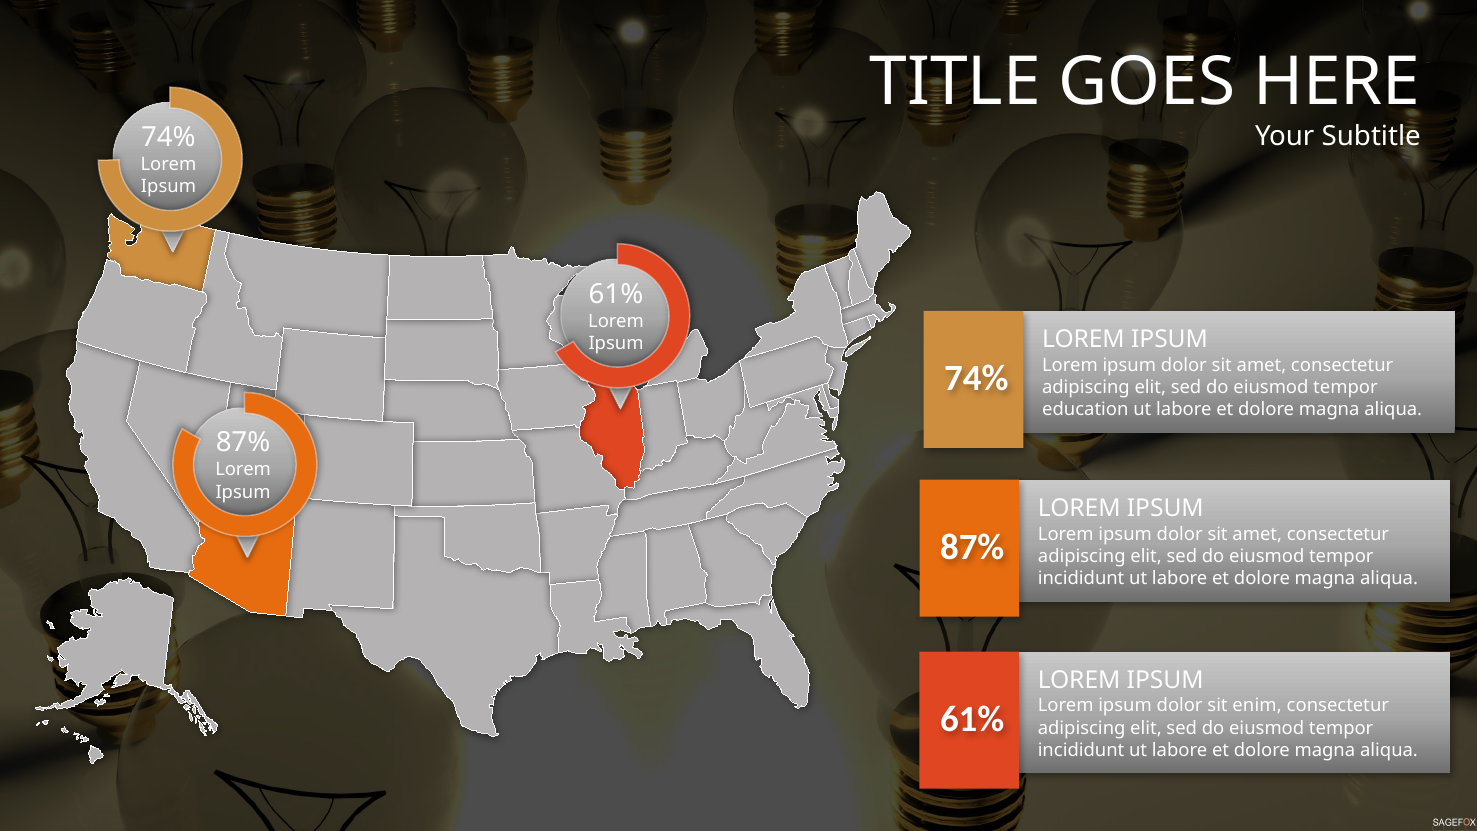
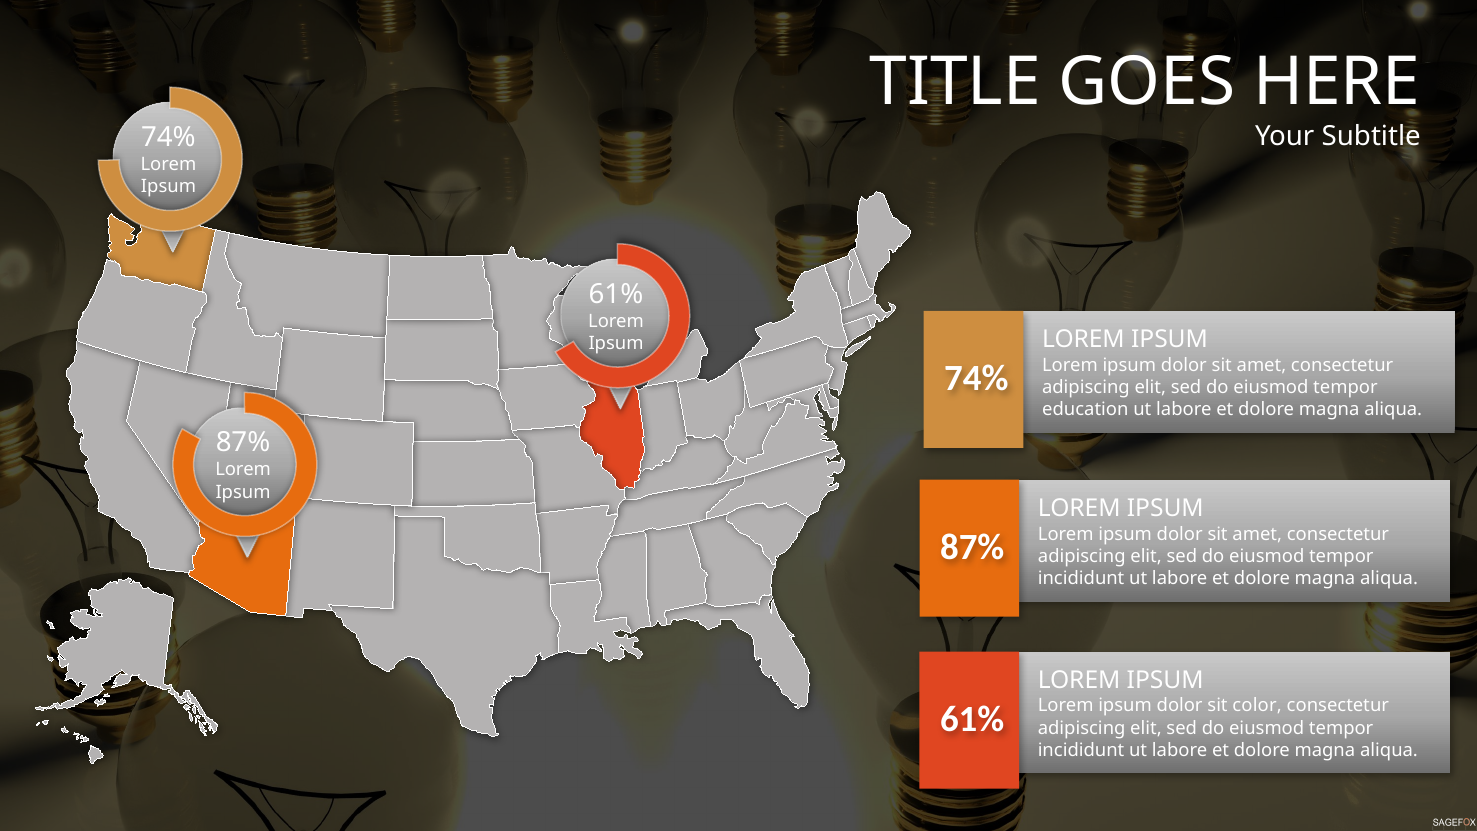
enim: enim -> color
